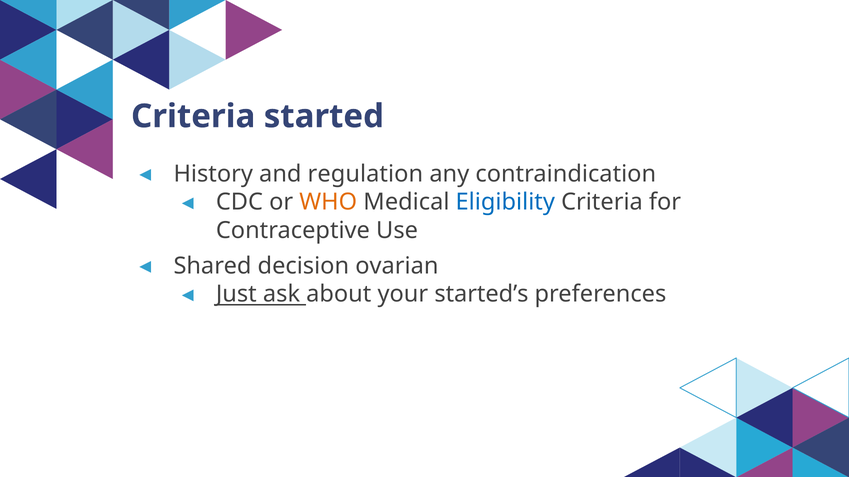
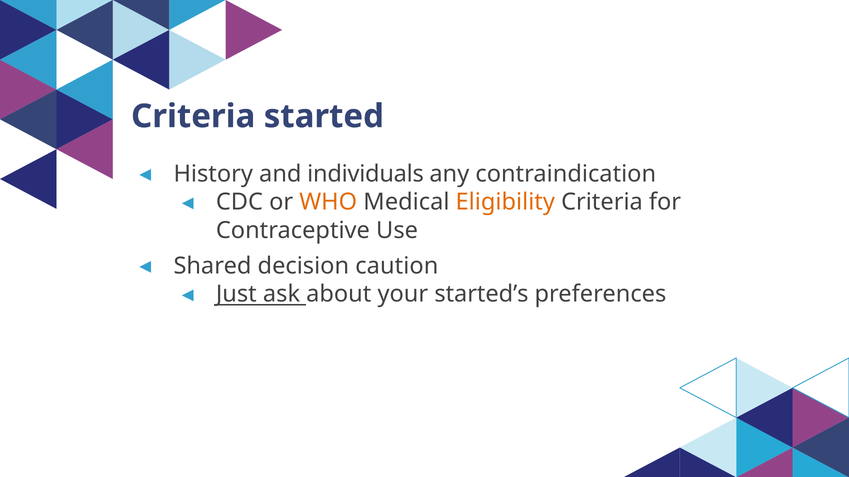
regulation: regulation -> individuals
Eligibility colour: blue -> orange
ovarian: ovarian -> caution
